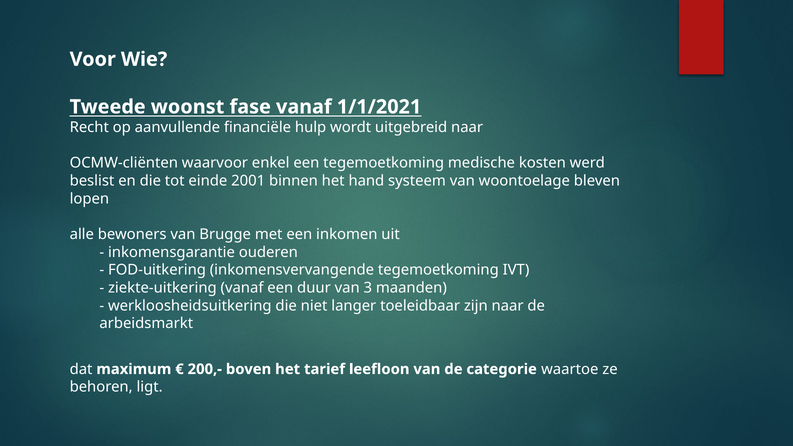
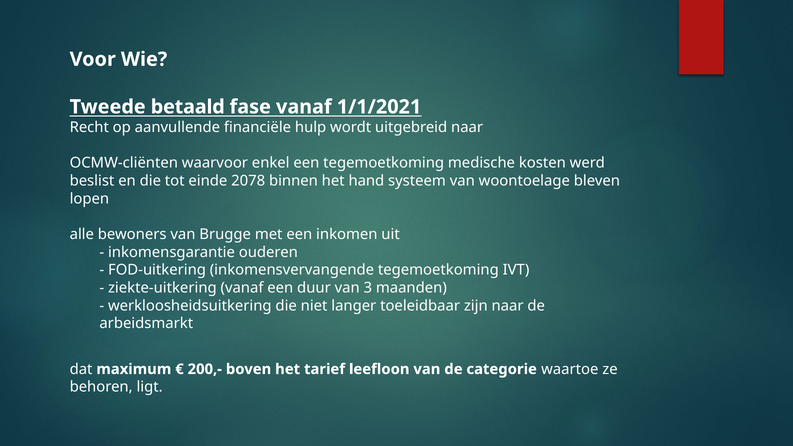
woonst: woonst -> betaald
2001: 2001 -> 2078
